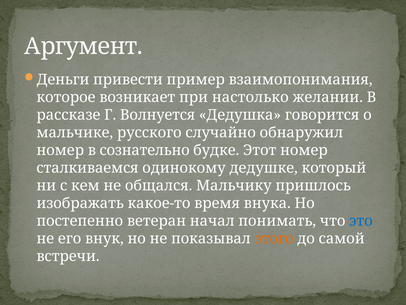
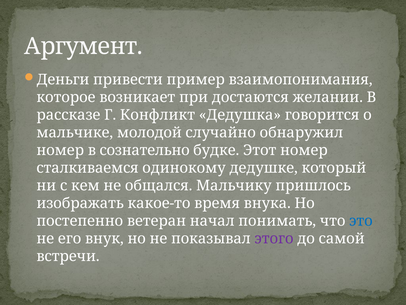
настолько: настолько -> достаются
Волнуется: Волнуется -> Конфликт
русского: русского -> молодой
этого colour: orange -> purple
